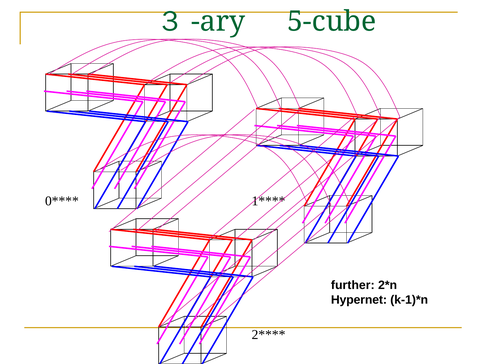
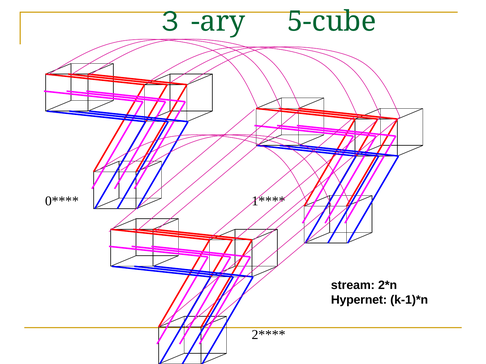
further: further -> stream
